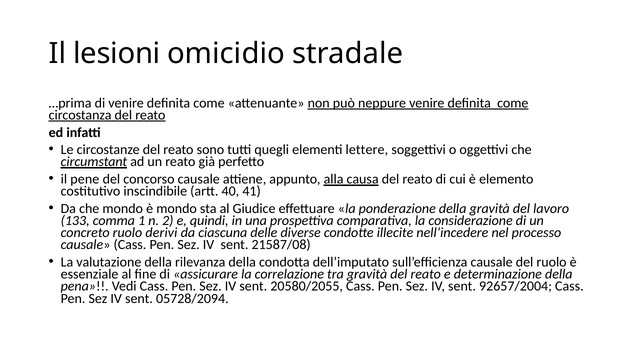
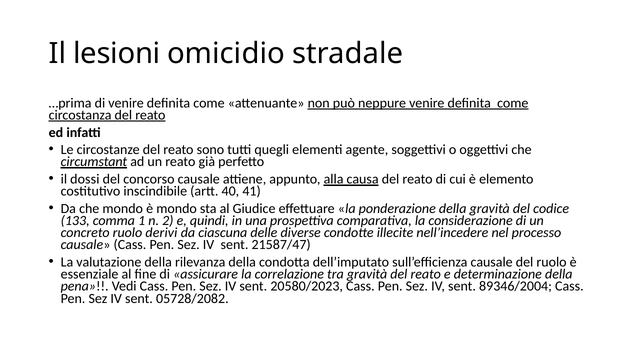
lettere: lettere -> agente
pene: pene -> dossi
lavoro: lavoro -> codice
21587/08: 21587/08 -> 21587/47
20580/2055: 20580/2055 -> 20580/2023
92657/2004: 92657/2004 -> 89346/2004
05728/2094: 05728/2094 -> 05728/2082
